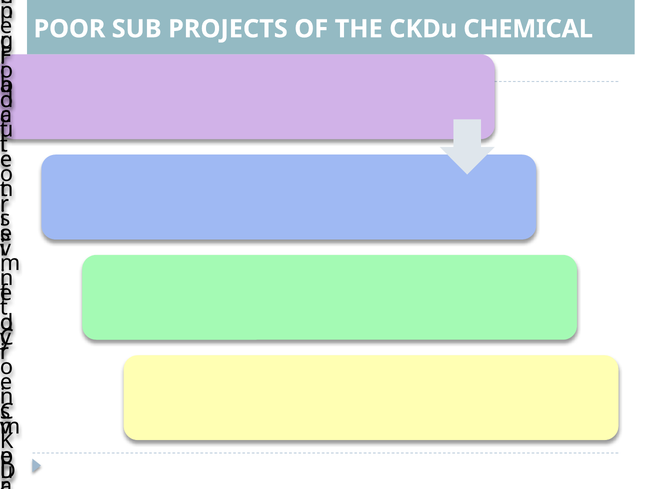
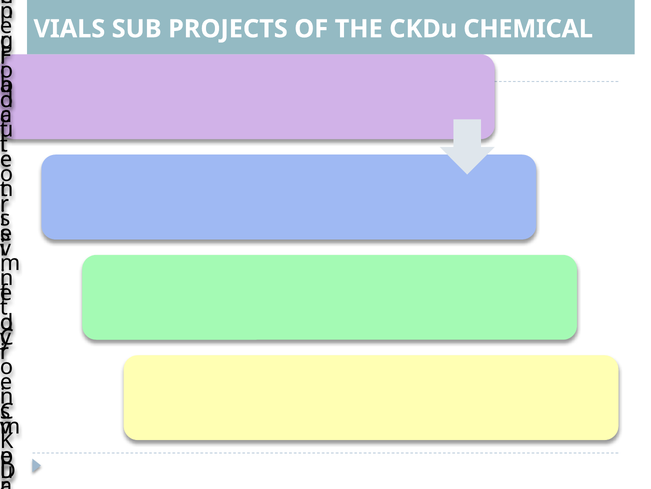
POOR: POOR -> VIALS
